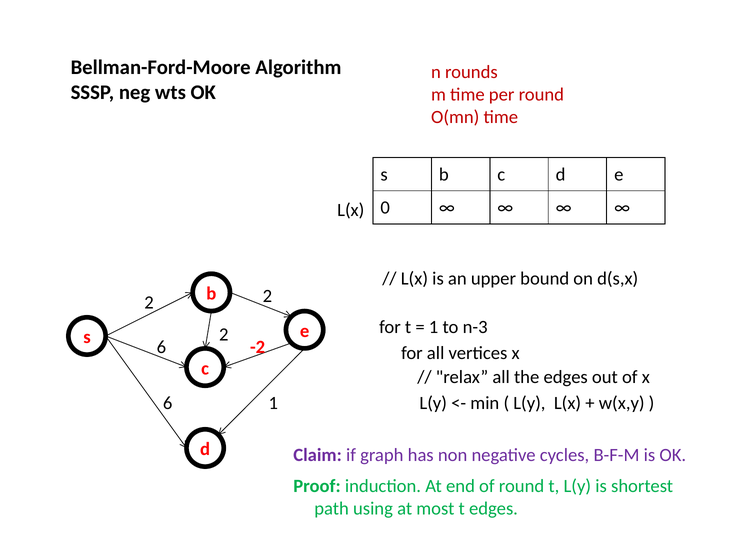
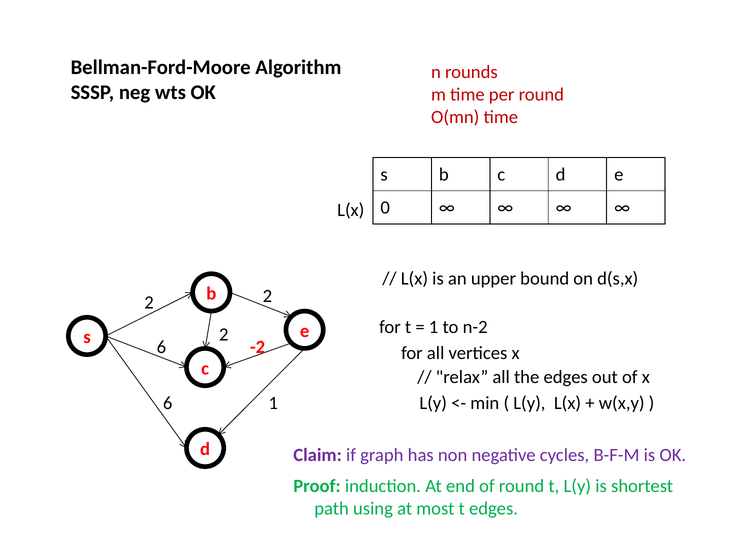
n-3: n-3 -> n-2
